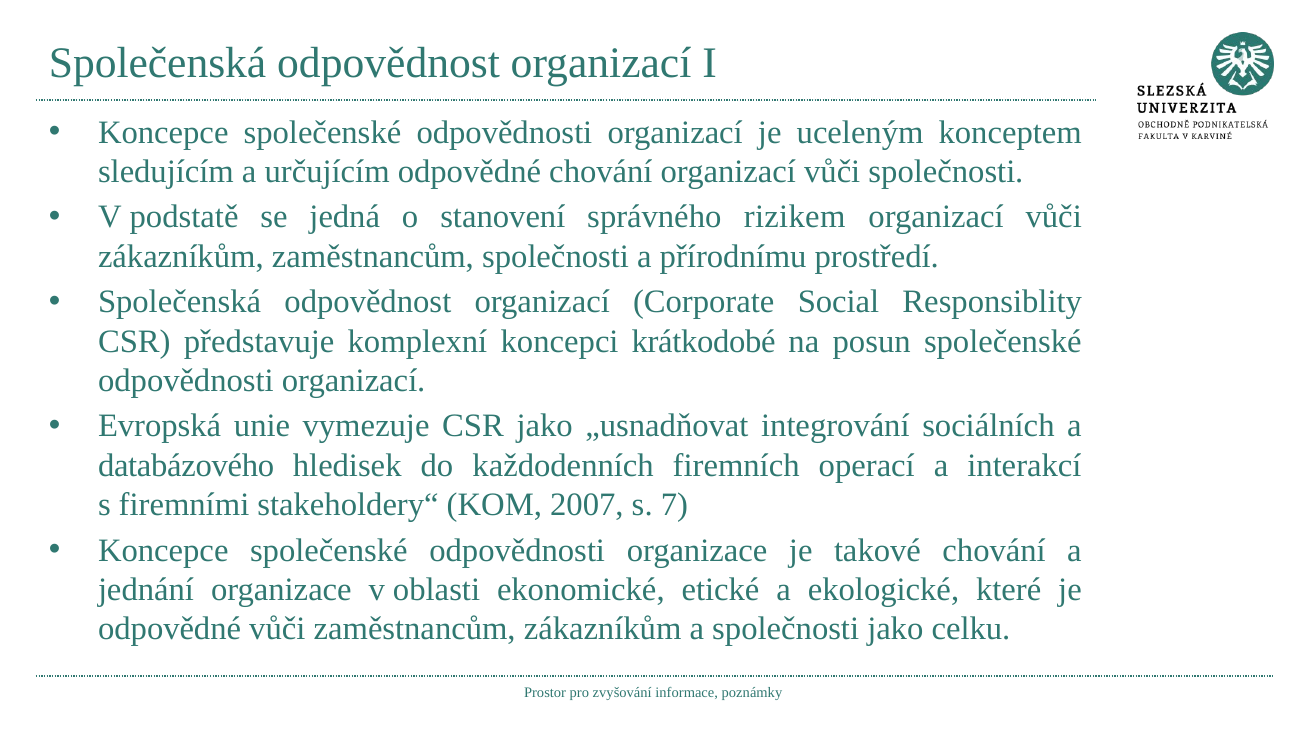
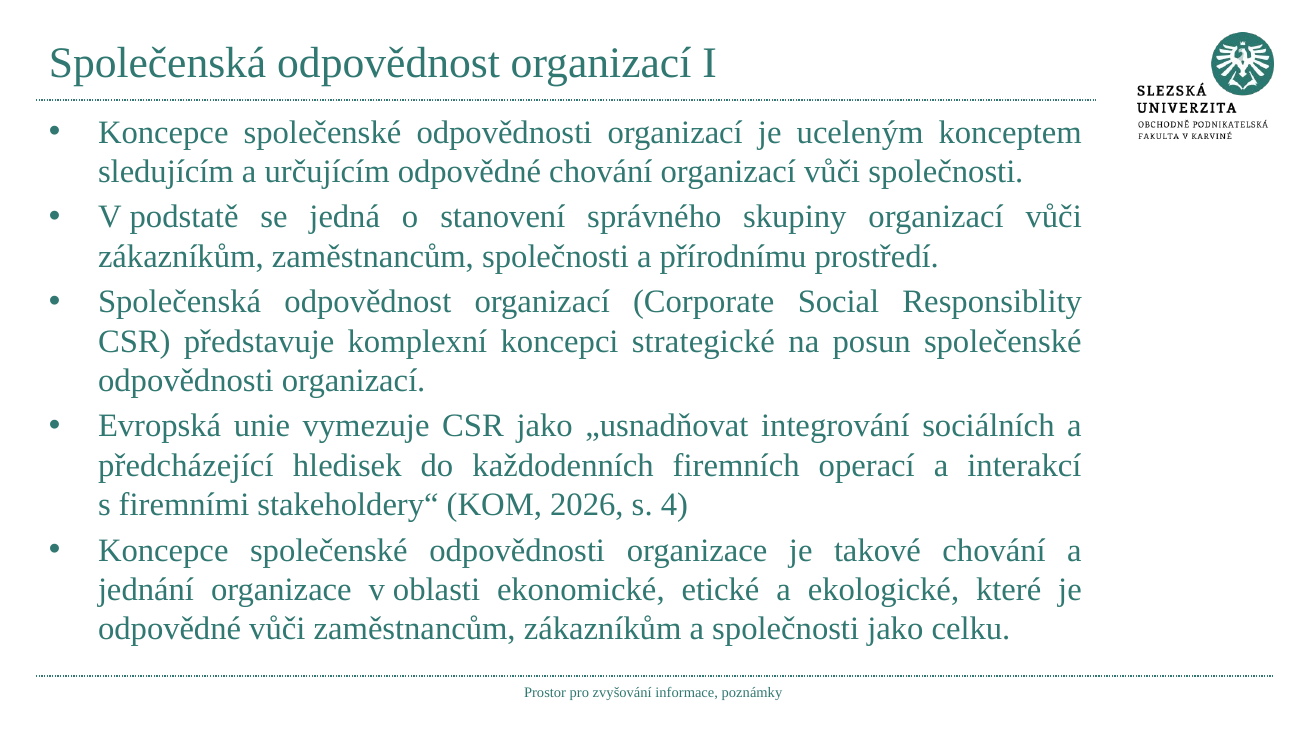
rizikem: rizikem -> skupiny
krátkodobé: krátkodobé -> strategické
databázového: databázového -> předcházející
2007: 2007 -> 2026
7: 7 -> 4
